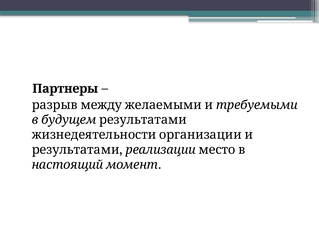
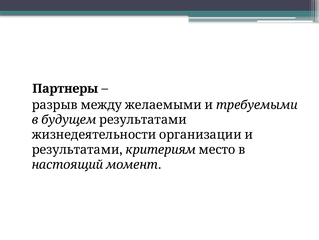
реализации: реализации -> критериям
